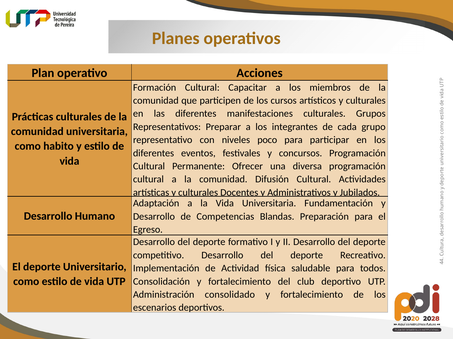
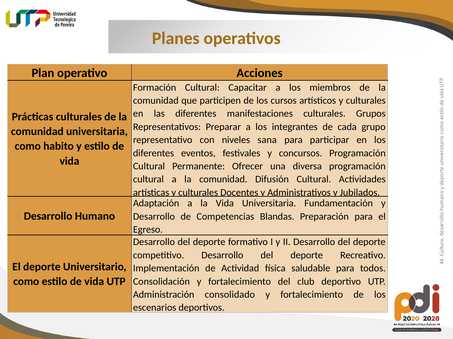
poco: poco -> sana
